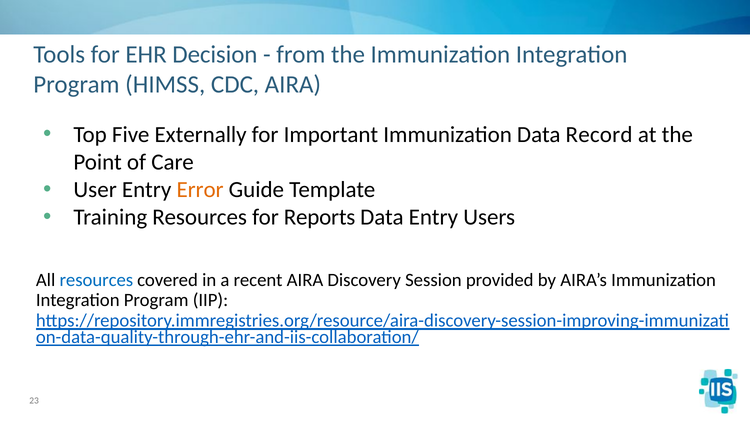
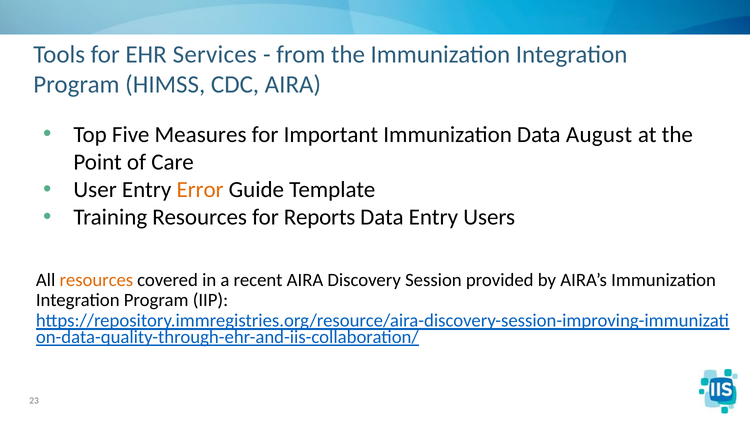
Decision: Decision -> Services
Externally: Externally -> Measures
Record: Record -> August
resources at (96, 280) colour: blue -> orange
